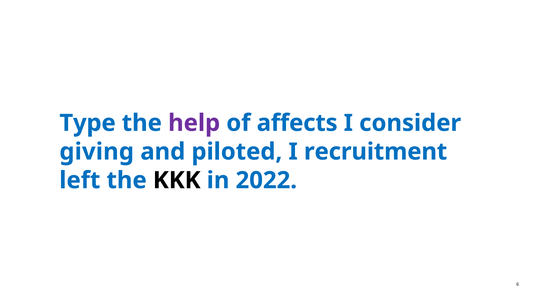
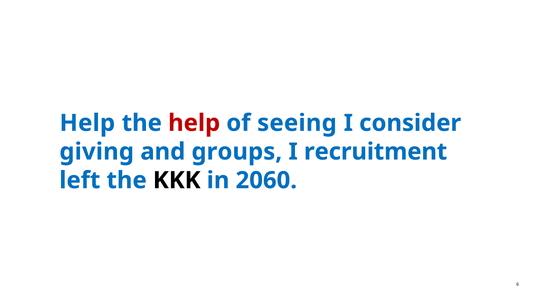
Type at (88, 123): Type -> Help
help at (194, 123) colour: purple -> red
affects: affects -> seeing
piloted: piloted -> groups
2022: 2022 -> 2060
